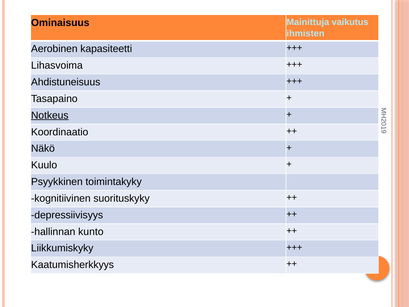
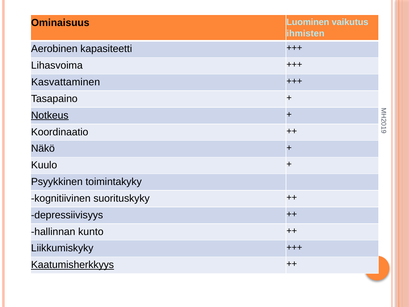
Mainittuja: Mainittuja -> Luominen
Ahdistuneisuus: Ahdistuneisuus -> Kasvattaminen
Kaatumisherkkyys underline: none -> present
